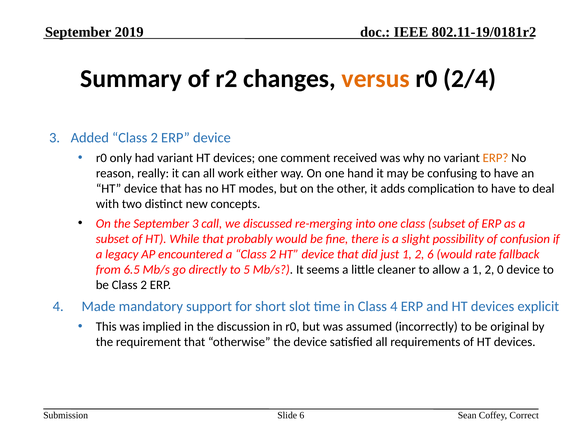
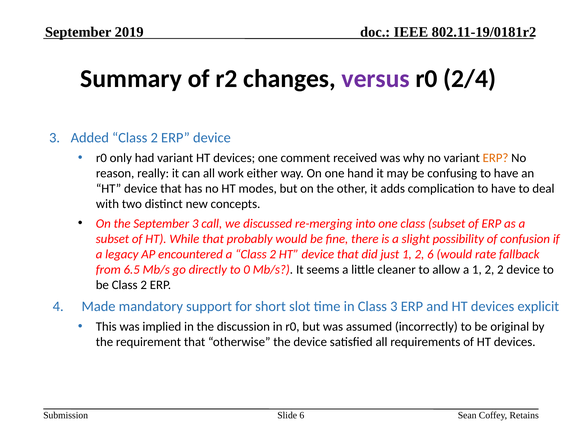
versus colour: orange -> purple
5: 5 -> 0
2 0: 0 -> 2
Class 4: 4 -> 3
Correct: Correct -> Retains
